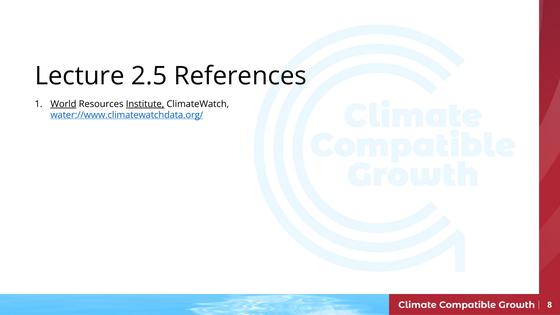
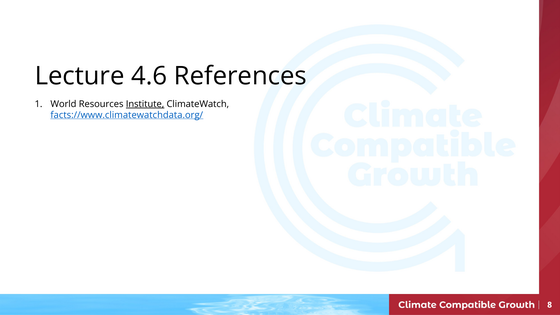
2.5: 2.5 -> 4.6
World underline: present -> none
water://www.climatewatchdata.org/: water://www.climatewatchdata.org/ -> facts://www.climatewatchdata.org/
